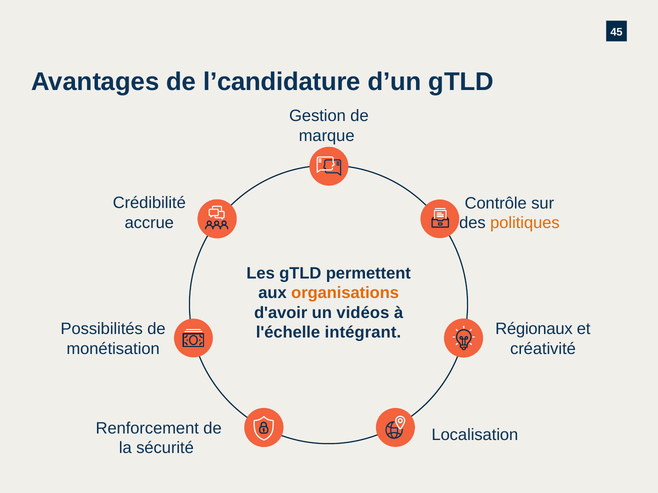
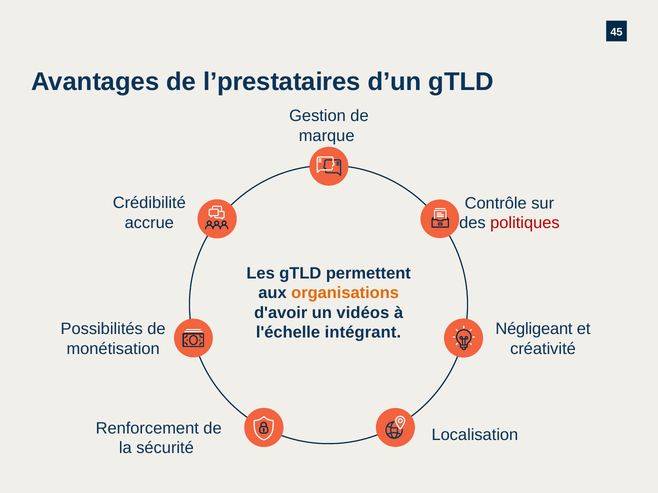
l’candidature: l’candidature -> l’prestataires
politiques colour: orange -> red
Régionaux: Régionaux -> Négligeant
